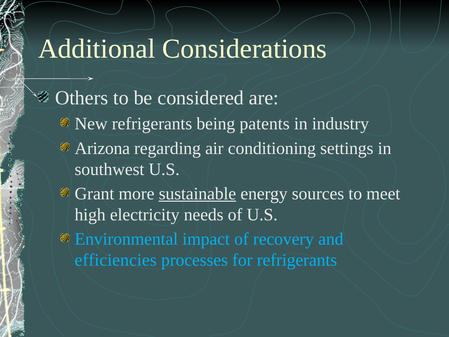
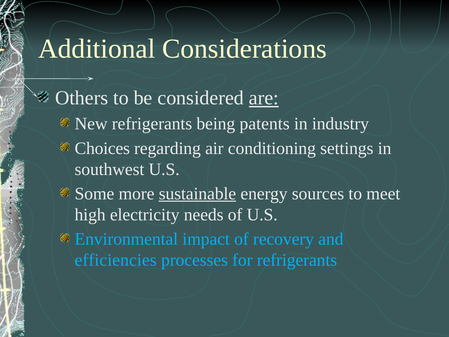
are underline: none -> present
Arizona: Arizona -> Choices
Grant: Grant -> Some
